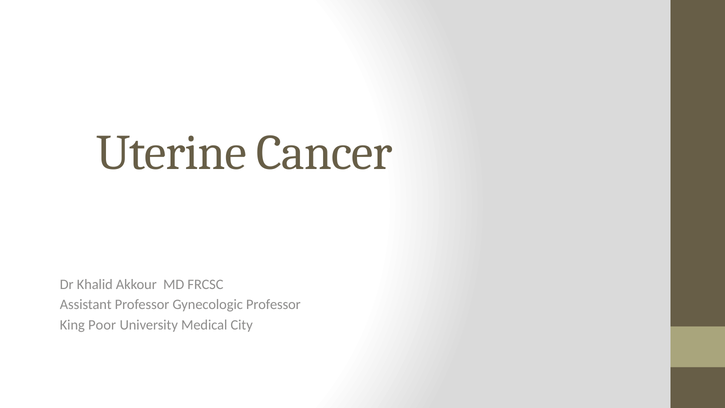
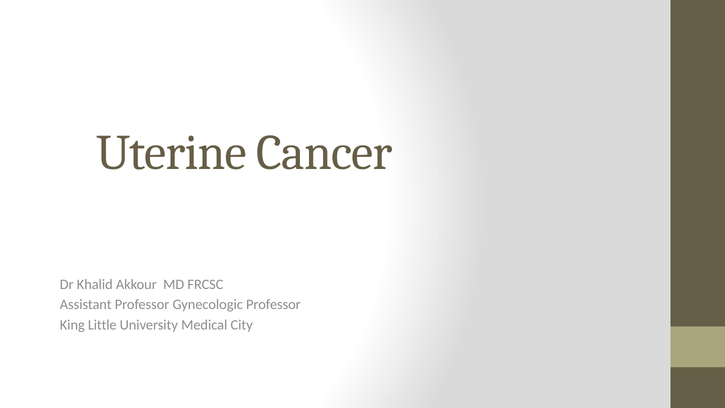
Poor: Poor -> Little
